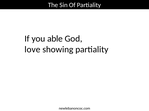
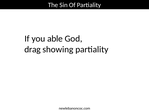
love: love -> drag
